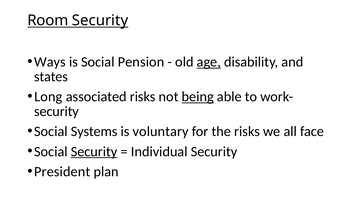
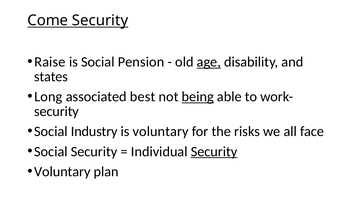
Room: Room -> Come
Ways: Ways -> Raise
associated risks: risks -> best
Systems: Systems -> Industry
Security at (94, 151) underline: present -> none
Security at (214, 151) underline: none -> present
President at (62, 171): President -> Voluntary
